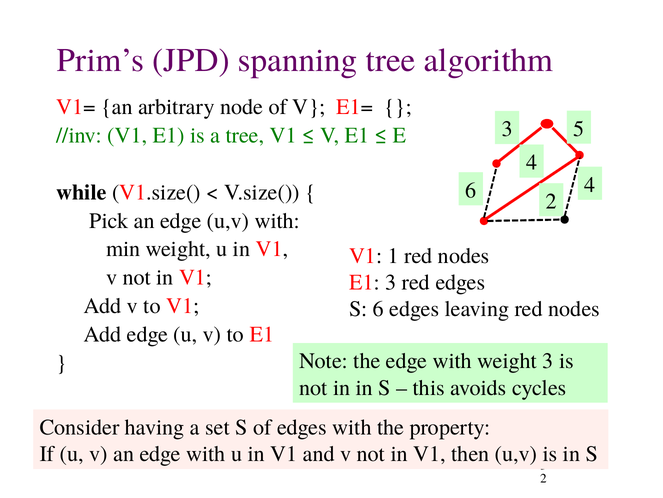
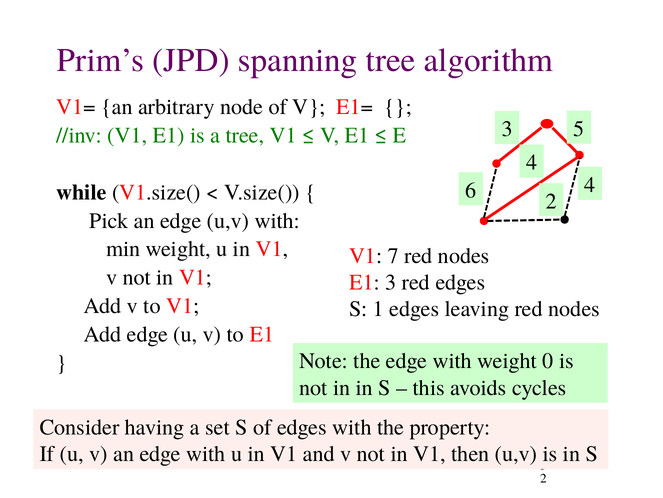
1: 1 -> 7
S 6: 6 -> 1
weight 3: 3 -> 0
